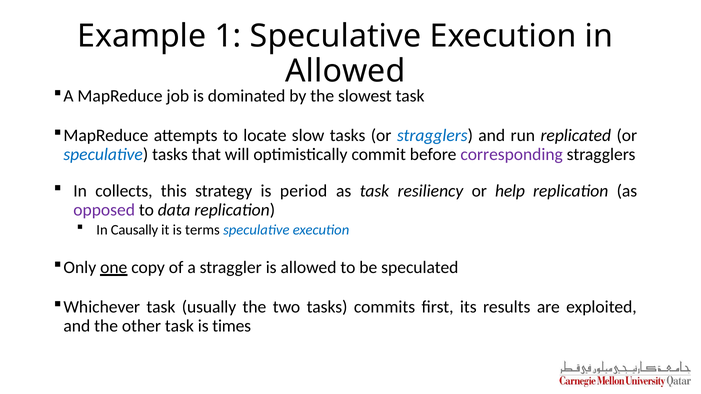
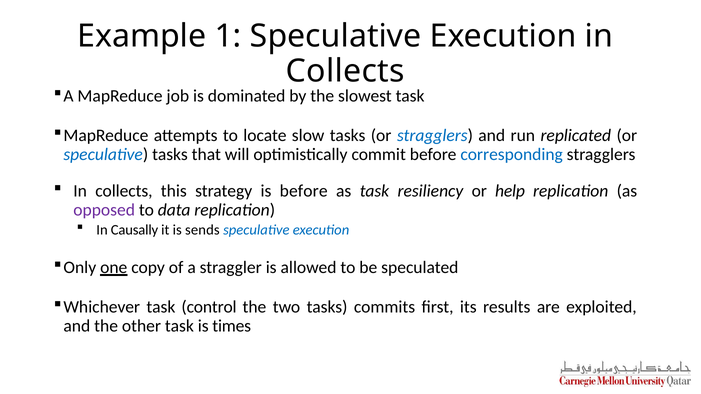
Allowed at (345, 71): Allowed -> Collects
corresponding colour: purple -> blue
is period: period -> before
terms: terms -> sends
usually: usually -> control
